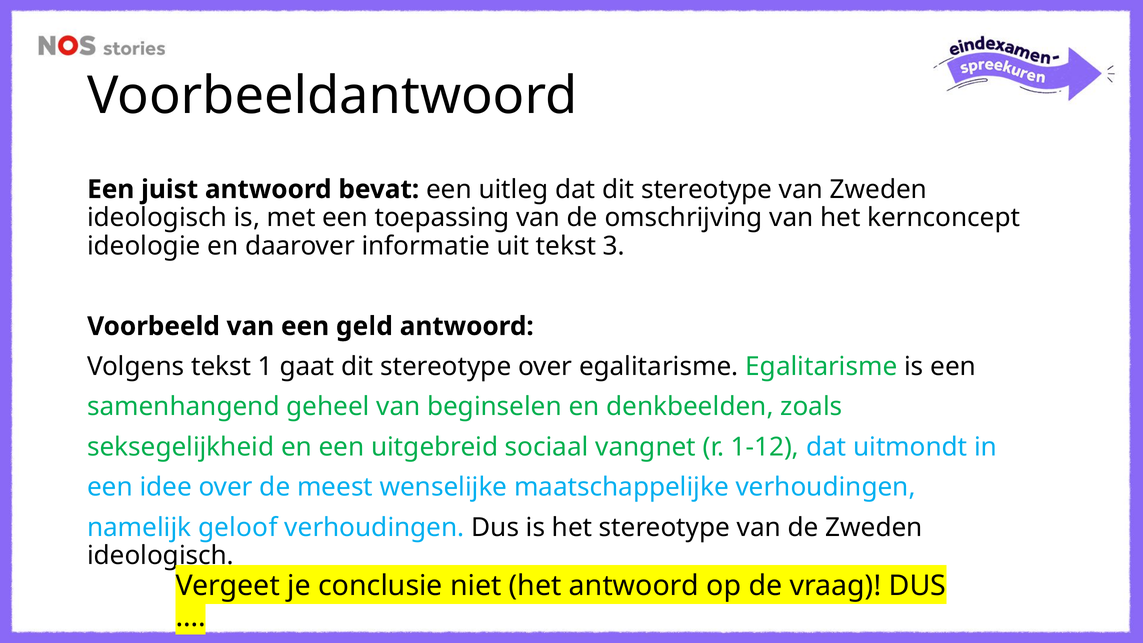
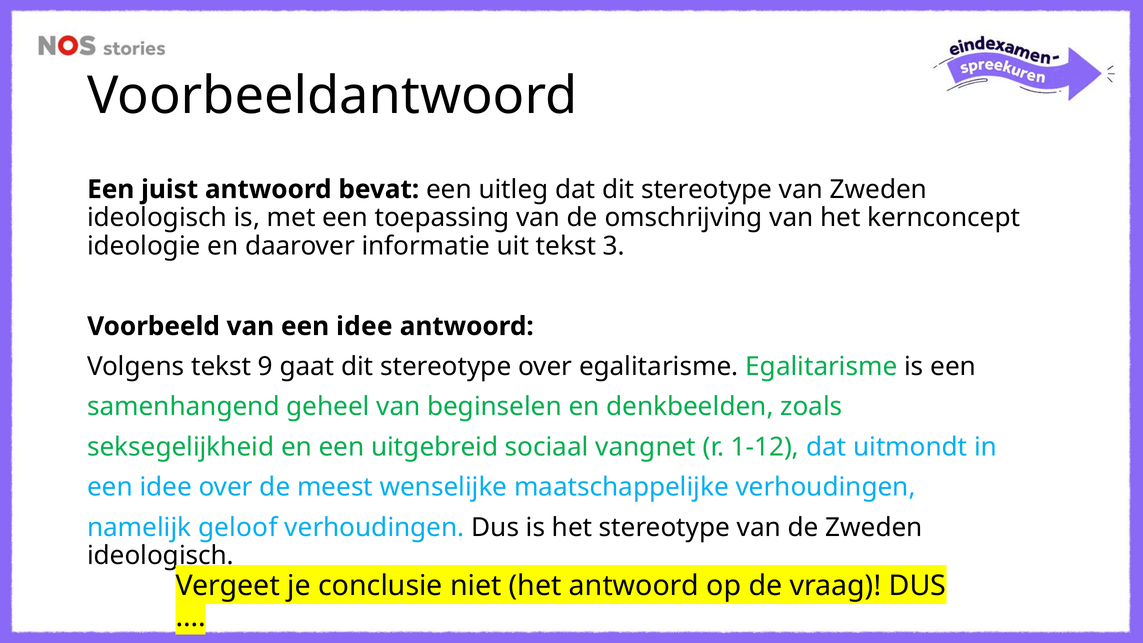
van een geld: geld -> idee
1: 1 -> 9
